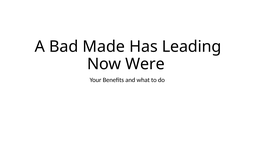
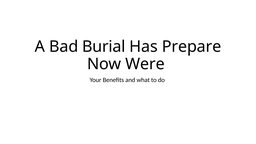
Made: Made -> Burial
Leading: Leading -> Prepare
